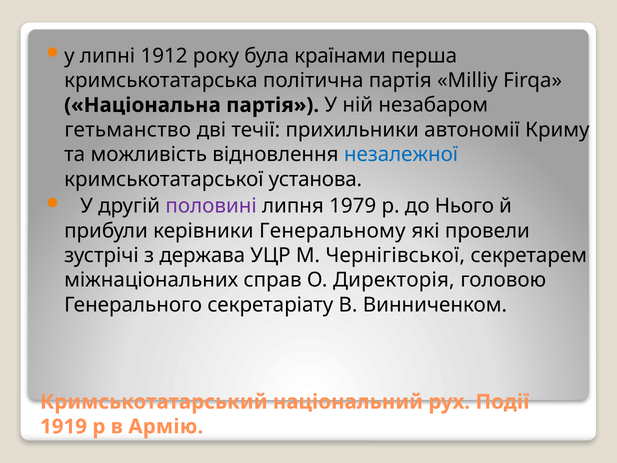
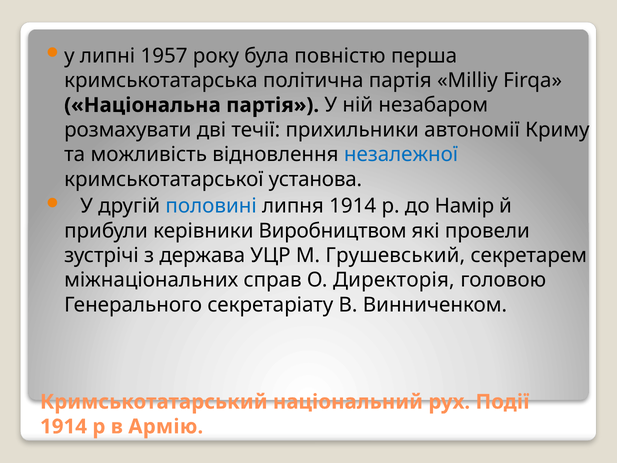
1912: 1912 -> 1957
країнами: країнами -> повністю
гетьманство: гетьманство -> розмахувати
половині colour: purple -> blue
липня 1979: 1979 -> 1914
Нього: Нього -> Намір
Генеральному: Генеральному -> Виробництвом
Чернігівської: Чернігівської -> Грушевський
1919 at (64, 426): 1919 -> 1914
